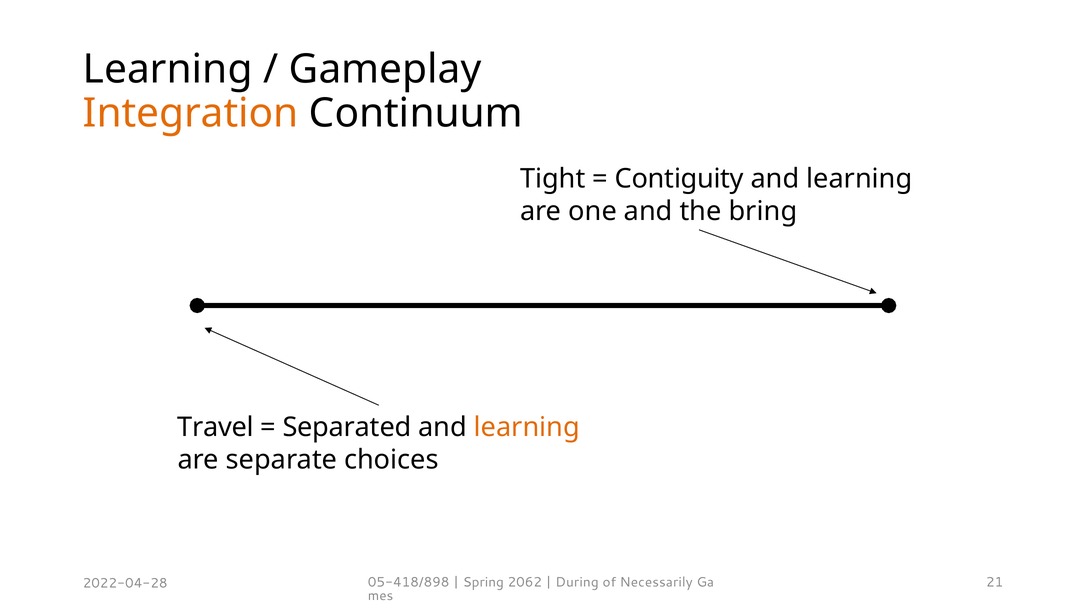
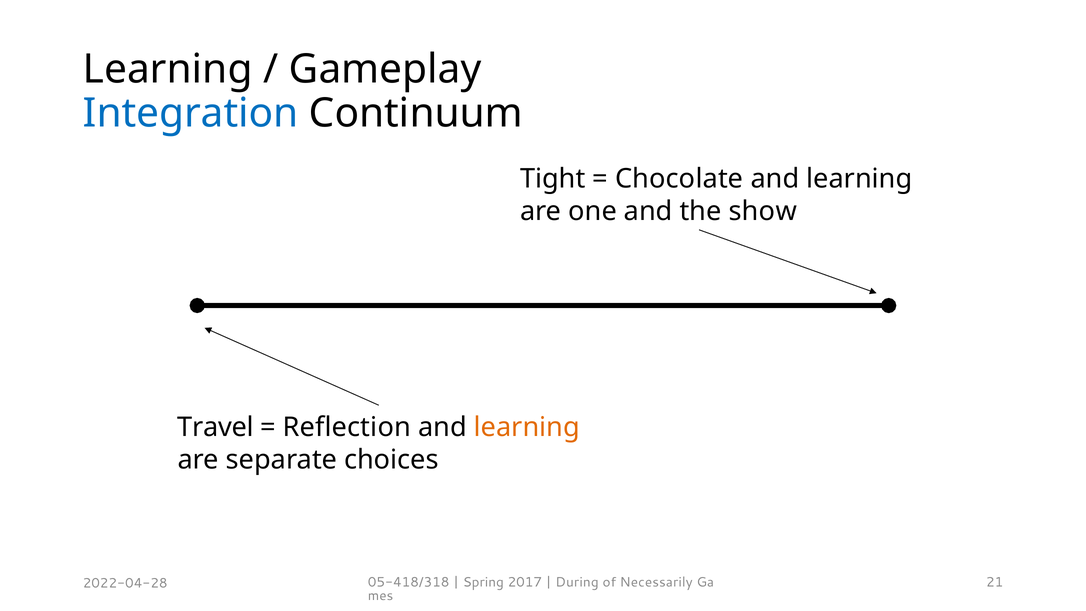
Integration colour: orange -> blue
Contiguity: Contiguity -> Chocolate
bring: bring -> show
Separated: Separated -> Reflection
05-418/898: 05-418/898 -> 05-418/318
2062: 2062 -> 2017
